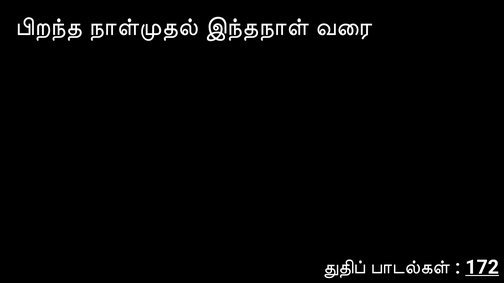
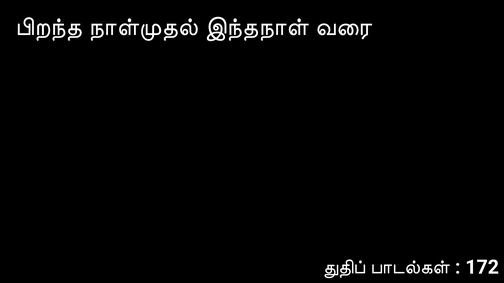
172 underline: present -> none
